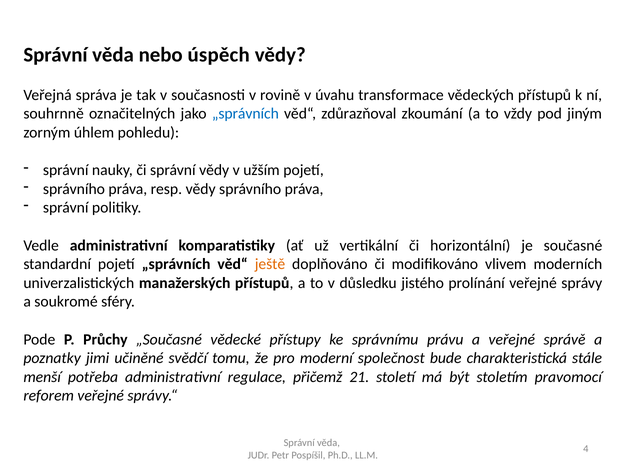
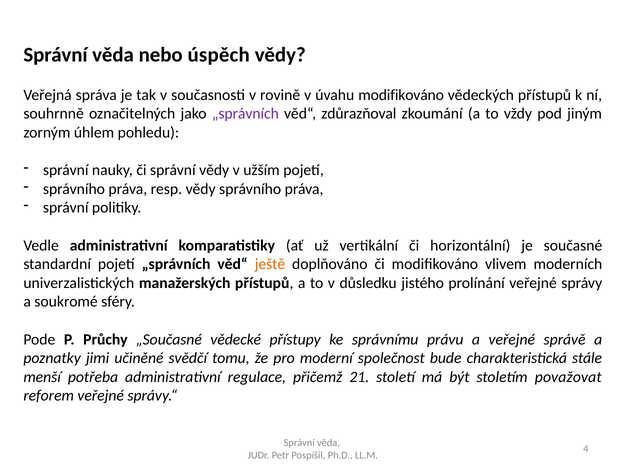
úvahu transformace: transformace -> modifikováno
„správních at (245, 114) colour: blue -> purple
pravomocí: pravomocí -> považovat
